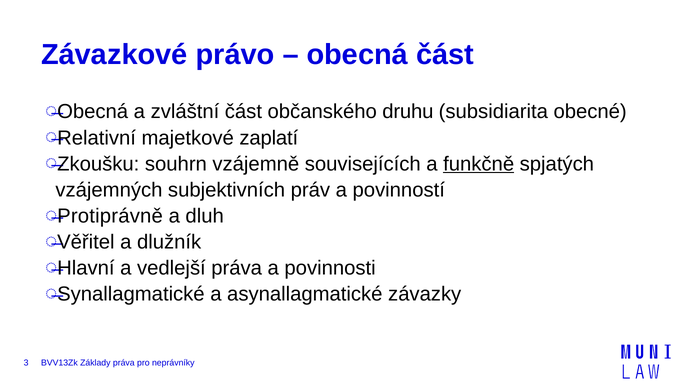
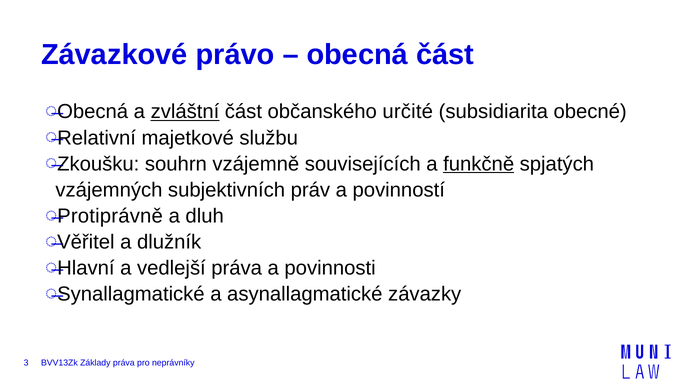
zvláštní underline: none -> present
druhu: druhu -> určité
zaplatí: zaplatí -> službu
